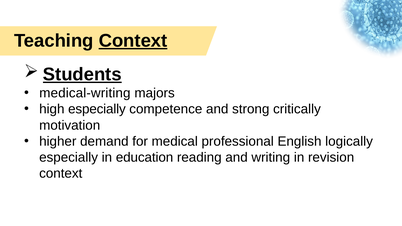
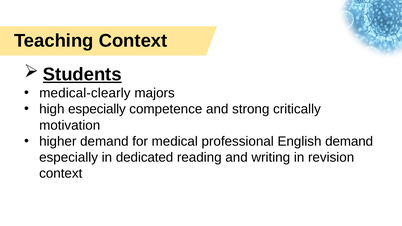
Context at (133, 41) underline: present -> none
medical-writing: medical-writing -> medical-clearly
English logically: logically -> demand
education: education -> dedicated
